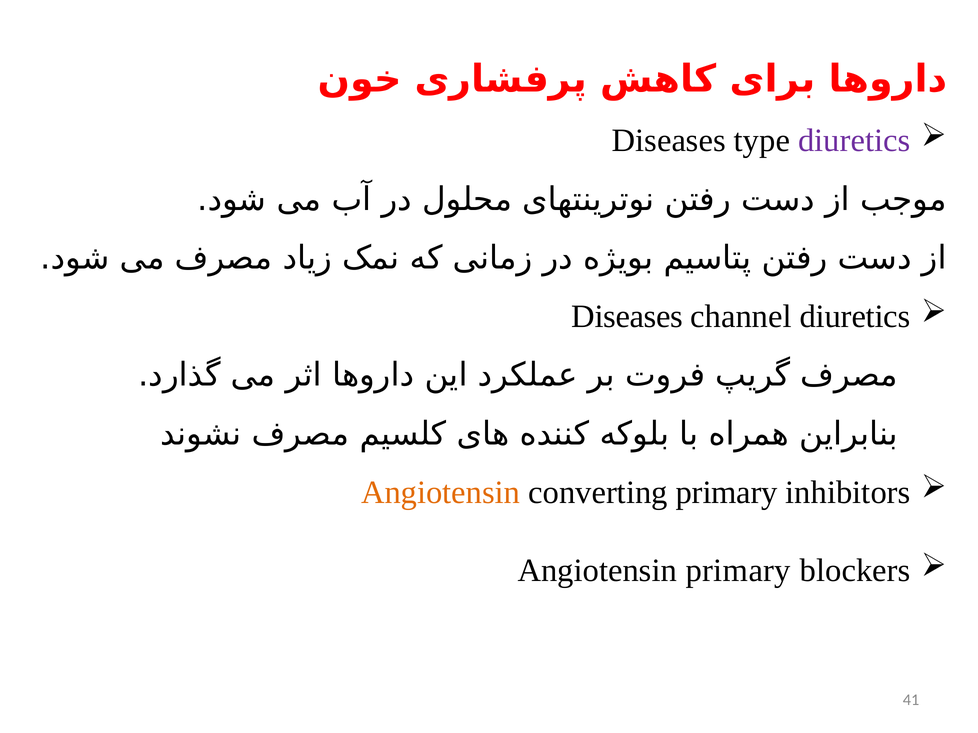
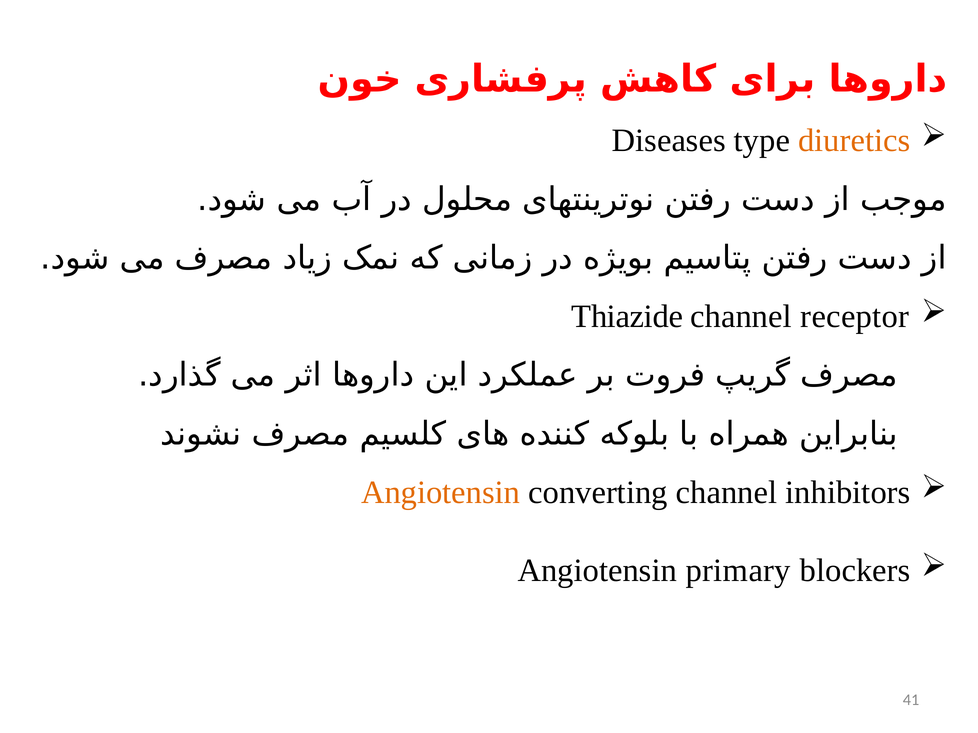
diuretics at (854, 141) colour: purple -> orange
Diseases at (627, 317): Diseases -> Thiazide
channel diuretics: diuretics -> receptor
converting primary: primary -> channel
